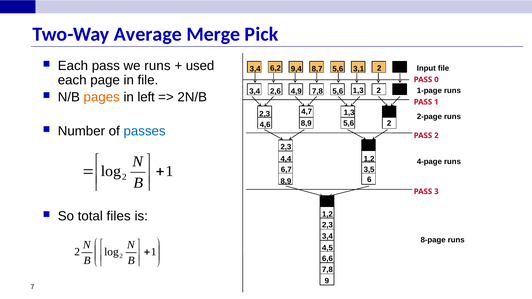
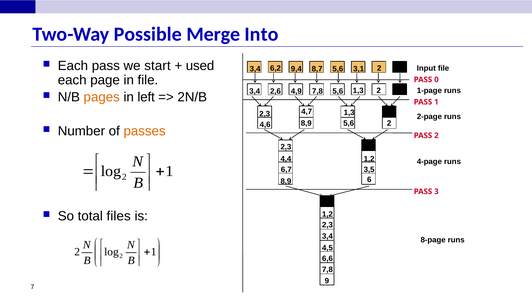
Average: Average -> Possible
Pick: Pick -> Into
we runs: runs -> start
passes colour: blue -> orange
